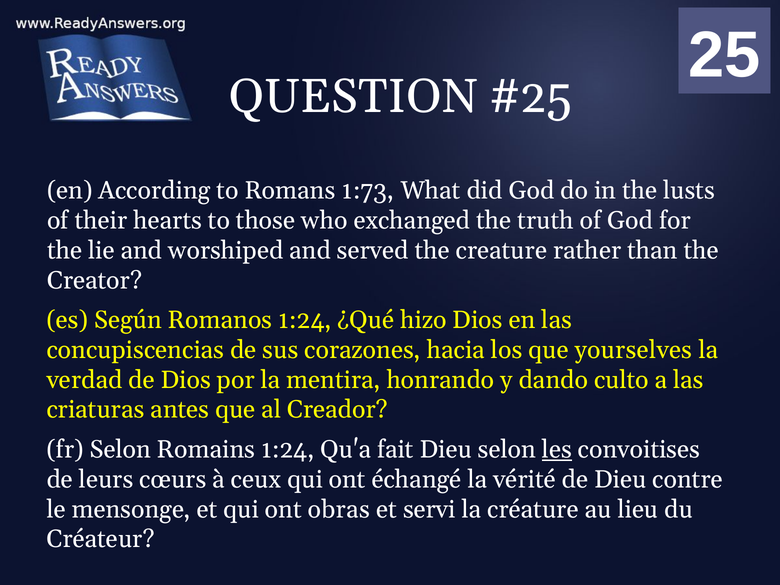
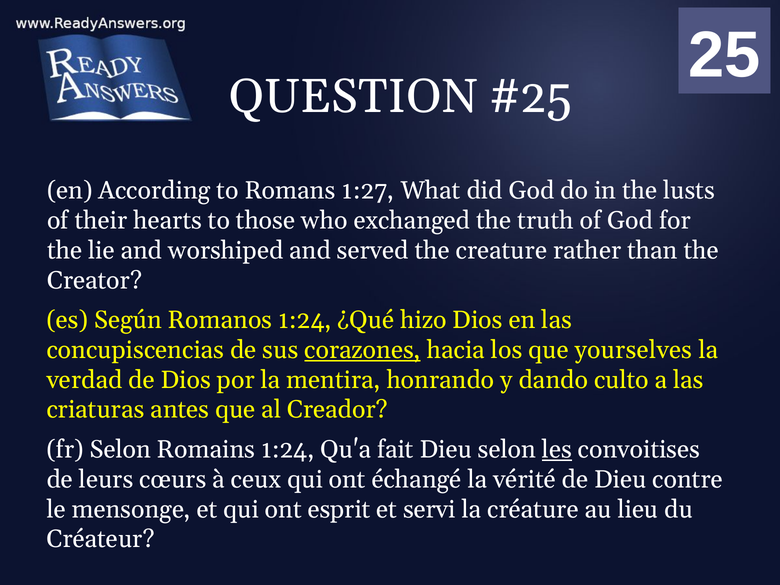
1:73: 1:73 -> 1:27
corazones underline: none -> present
obras: obras -> esprit
